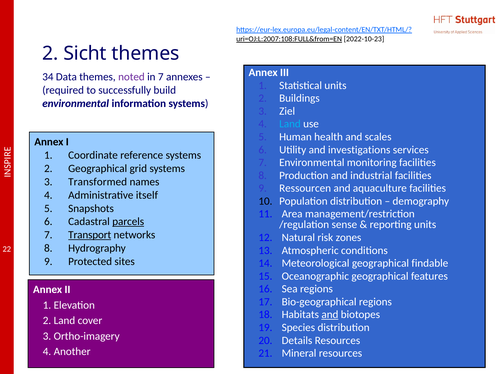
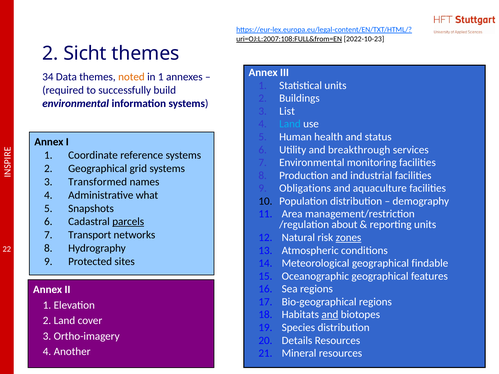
noted colour: purple -> orange
in 7: 7 -> 1
Ziel: Ziel -> List
scales: scales -> status
investigations: investigations -> breakthrough
Ressourcen: Ressourcen -> Obligations
itself: itself -> what
sense: sense -> about
Transport underline: present -> none
zones underline: none -> present
